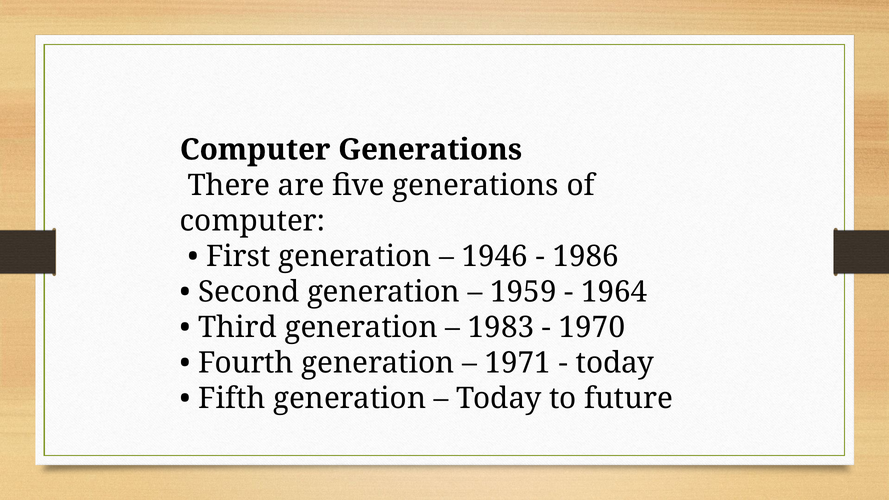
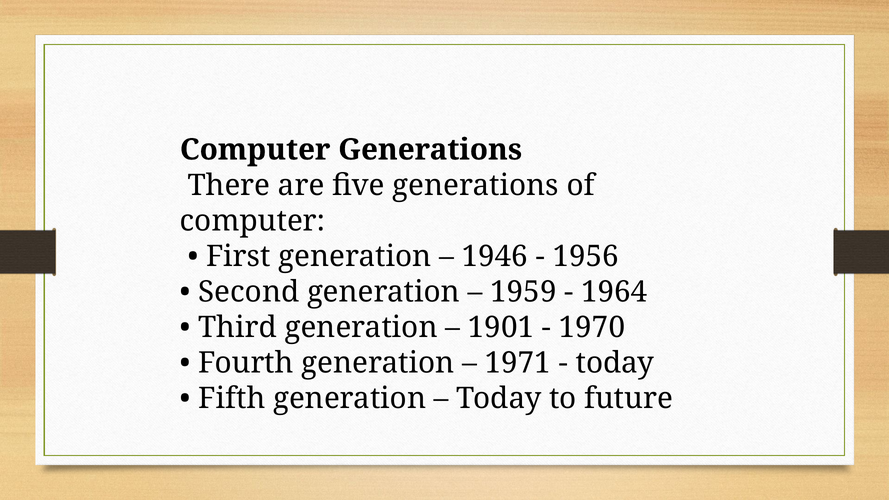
1986: 1986 -> 1956
1983: 1983 -> 1901
